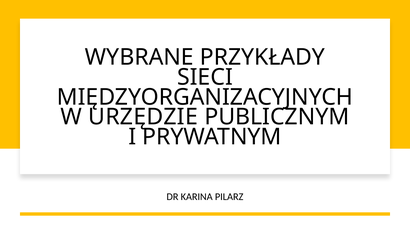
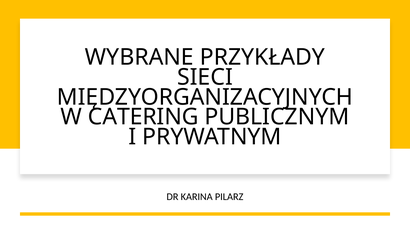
URZĘDZIE: URZĘDZIE -> CATERING
